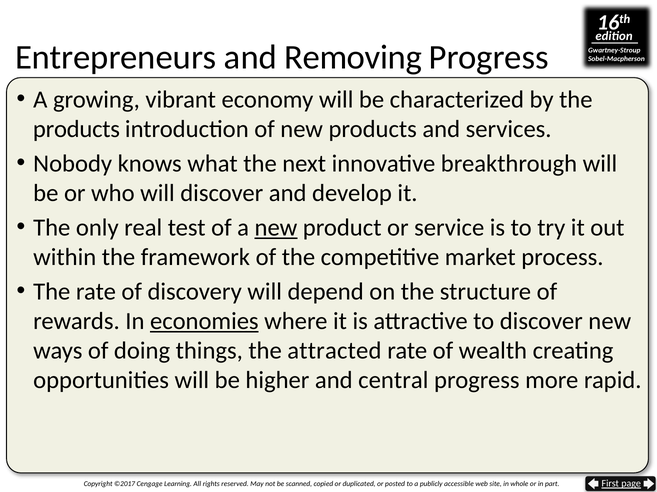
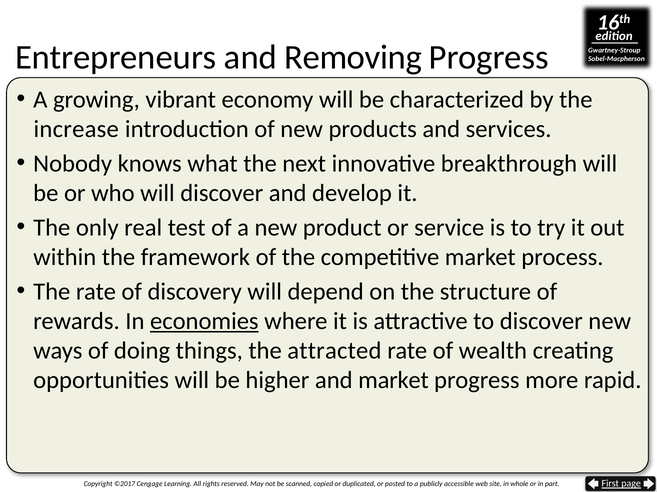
products at (76, 129): products -> increase
new at (276, 228) underline: present -> none
and central: central -> market
